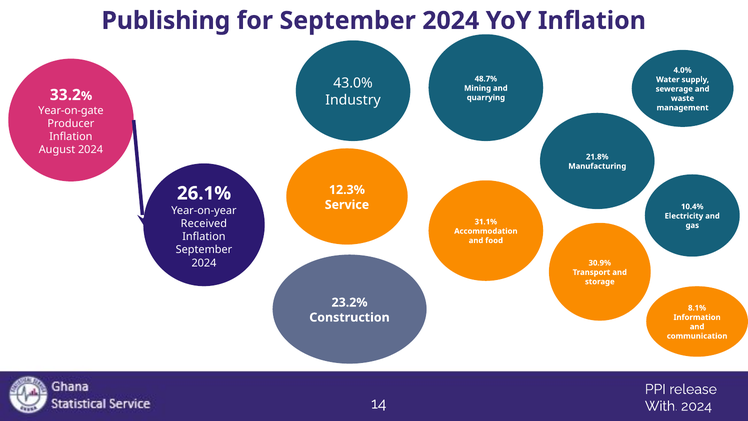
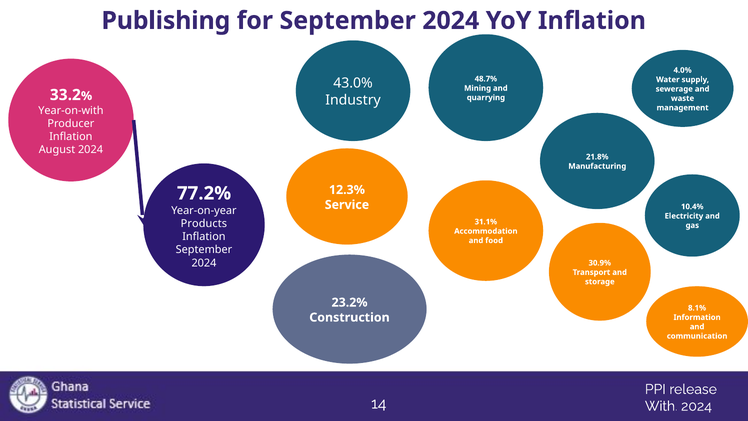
Year-on-gate: Year-on-gate -> Year-on-with
26.1%: 26.1% -> 77.2%
Received: Received -> Products
